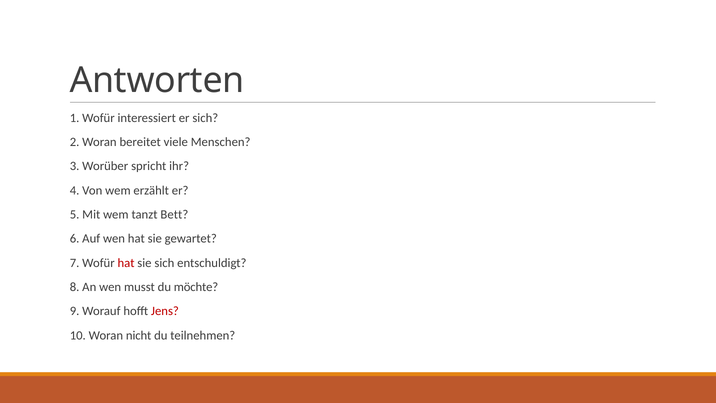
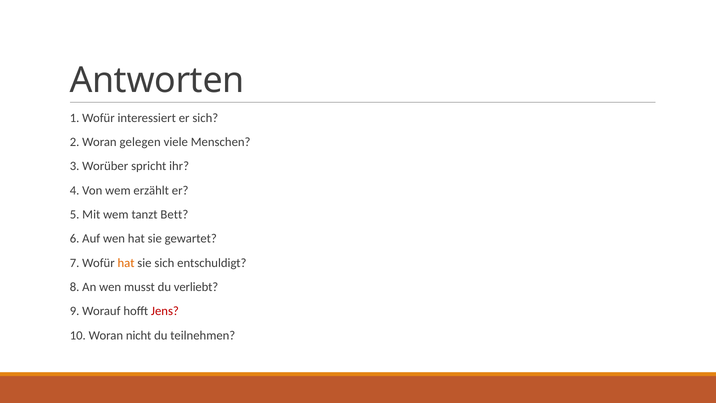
bereitet: bereitet -> gelegen
hat at (126, 263) colour: red -> orange
möchte: möchte -> verliebt
